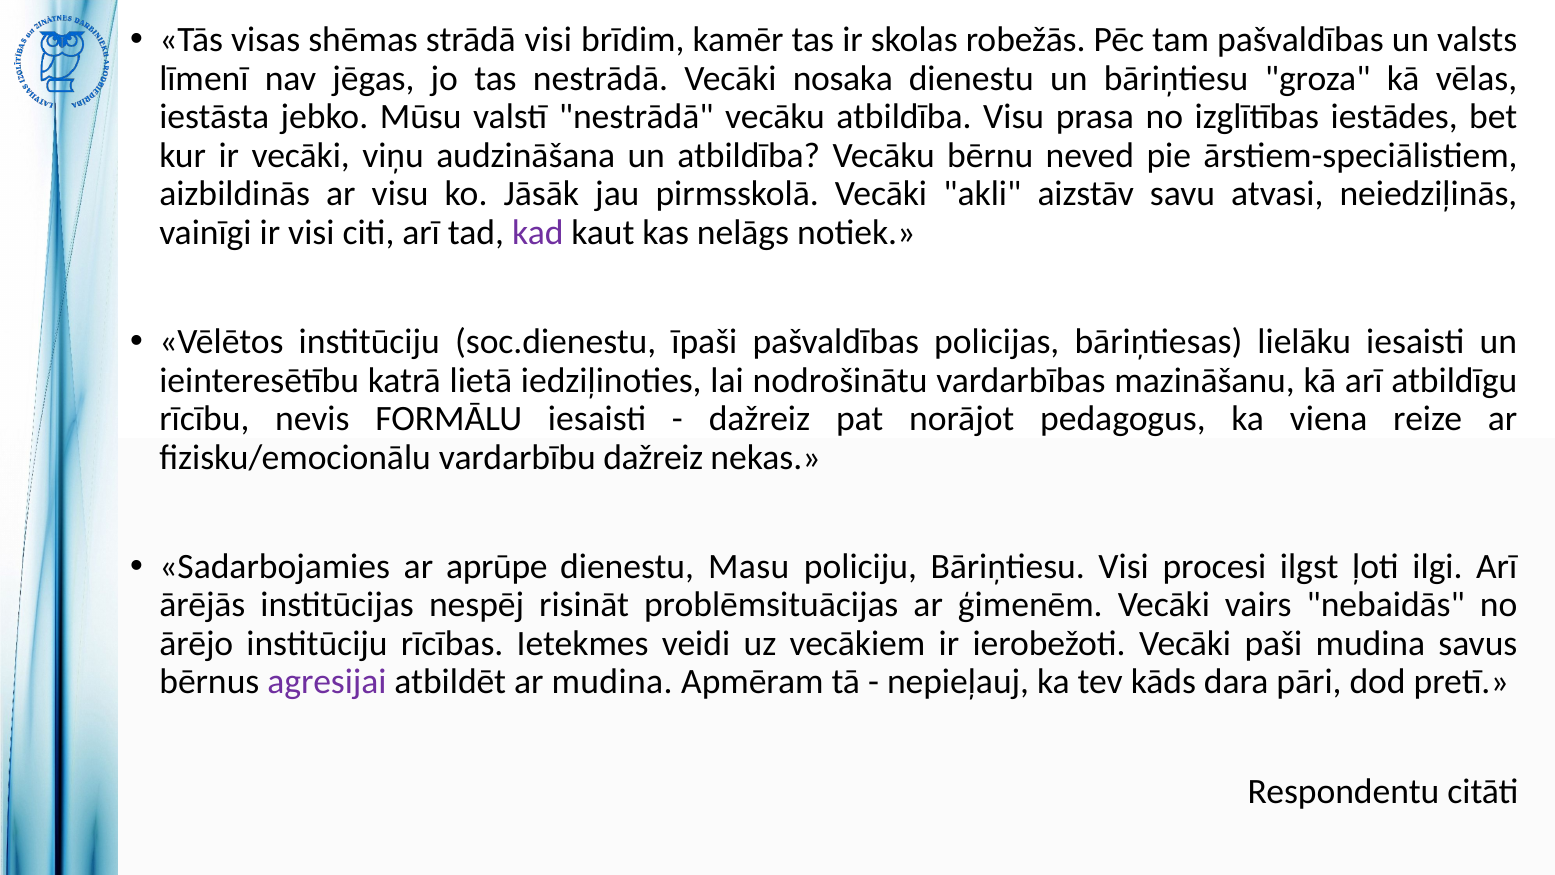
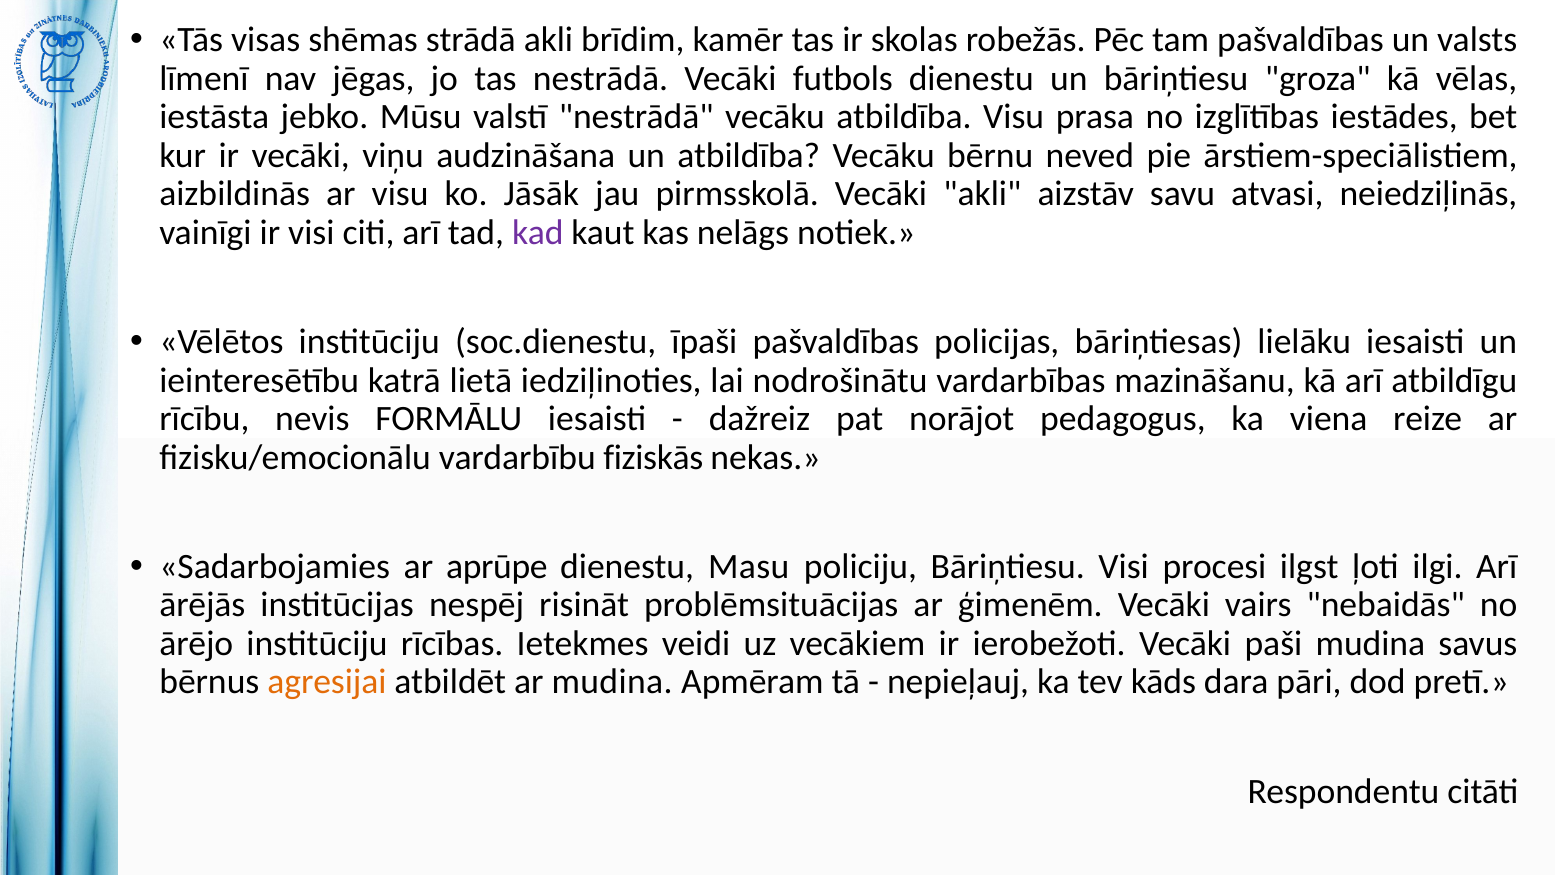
strādā visi: visi -> akli
nosaka: nosaka -> futbols
vardarbību dažreiz: dažreiz -> fiziskās
agresijai colour: purple -> orange
